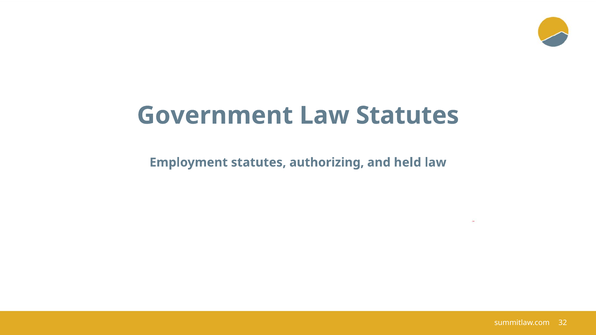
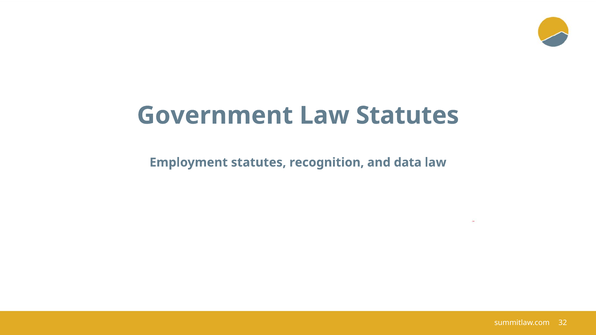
authorizing: authorizing -> recognition
held: held -> data
